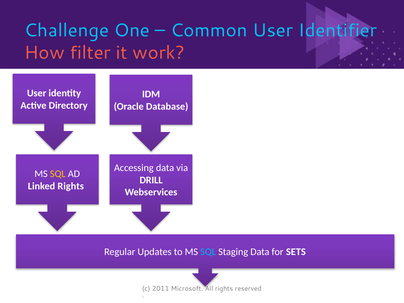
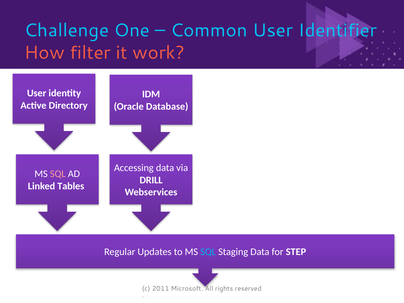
SQL at (58, 174) colour: yellow -> pink
Linked Rights: Rights -> Tables
SETS: SETS -> STEP
